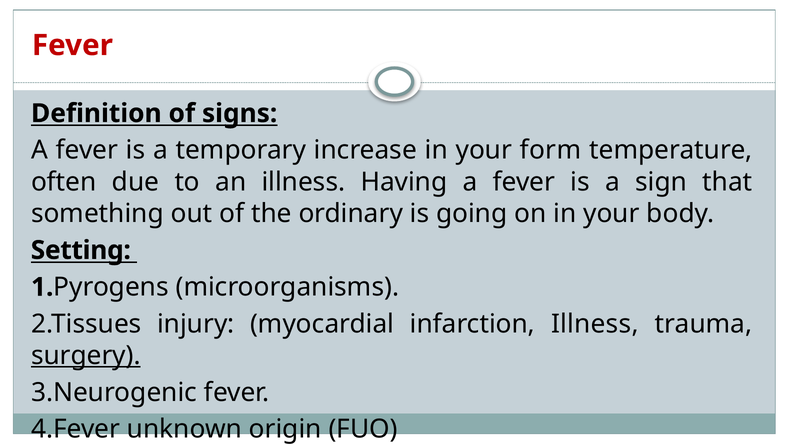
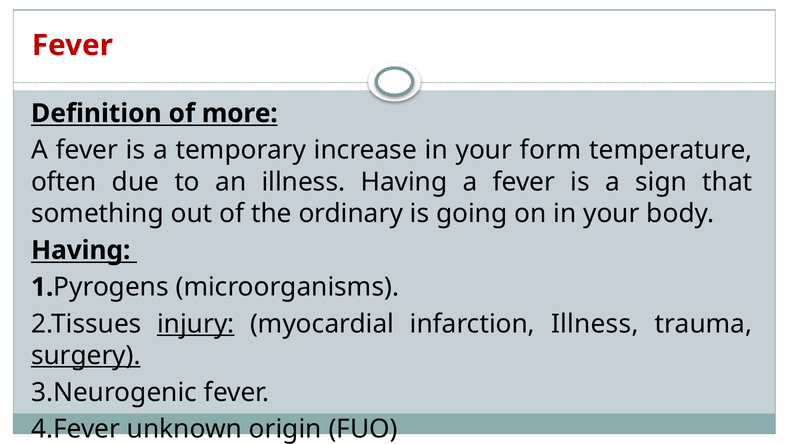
signs: signs -> more
Setting at (81, 250): Setting -> Having
injury underline: none -> present
